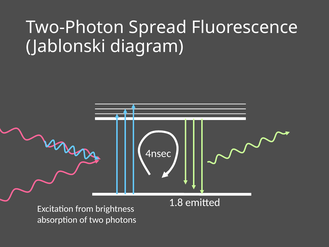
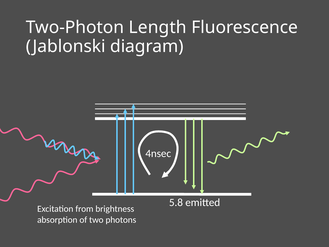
Spread: Spread -> Length
1.8: 1.8 -> 5.8
